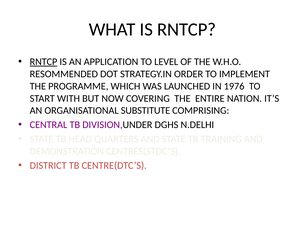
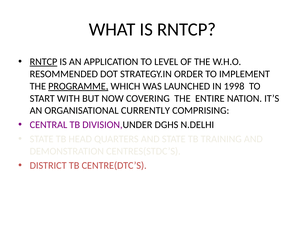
PROGRAMME underline: none -> present
1976: 1976 -> 1998
SUBSTITUTE: SUBSTITUTE -> CURRENTLY
